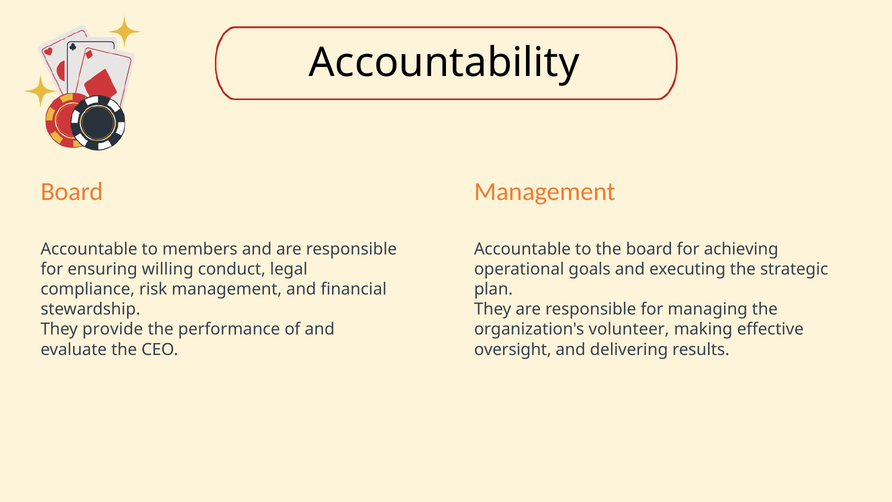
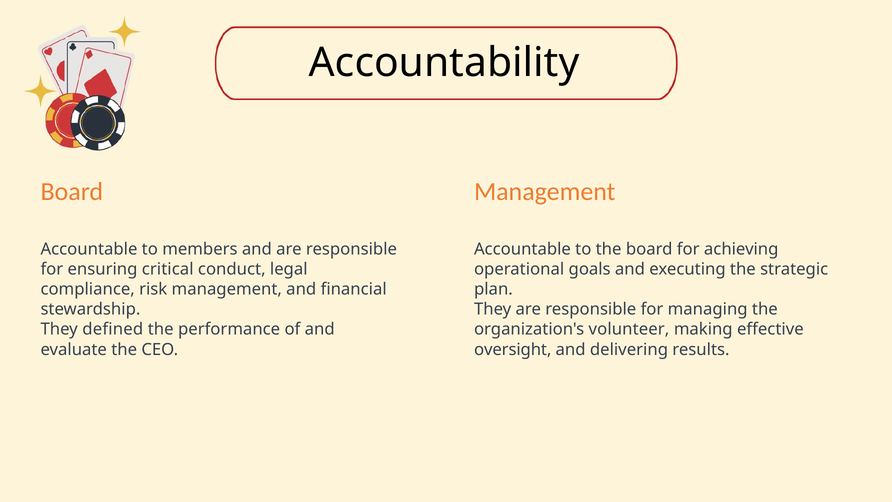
willing: willing -> critical
provide: provide -> defined
